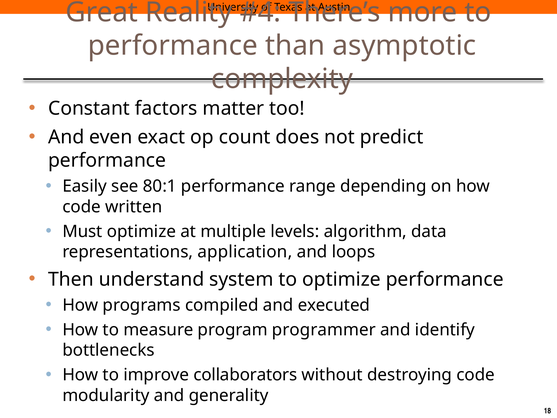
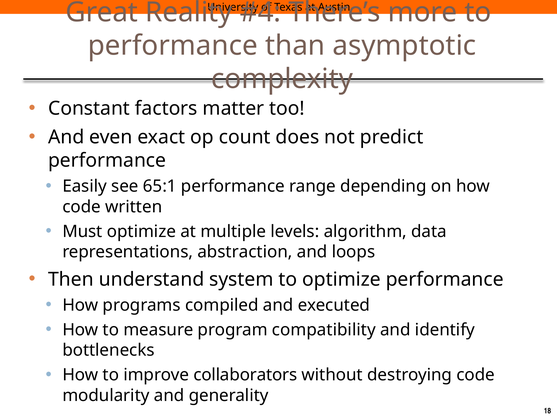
80:1: 80:1 -> 65:1
application: application -> abstraction
programmer: programmer -> compatibility
